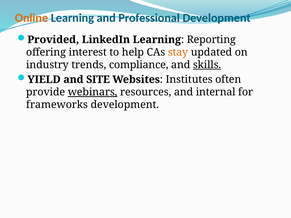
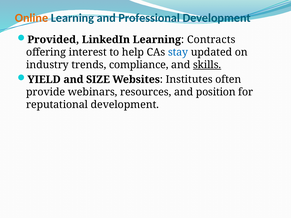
Reporting: Reporting -> Contracts
stay colour: orange -> blue
SITE: SITE -> SIZE
webinars underline: present -> none
internal: internal -> position
frameworks: frameworks -> reputational
